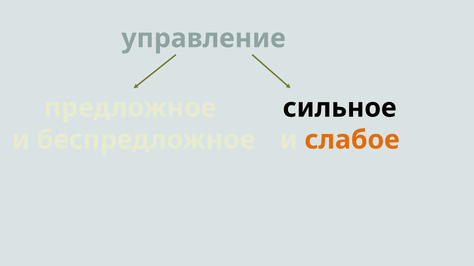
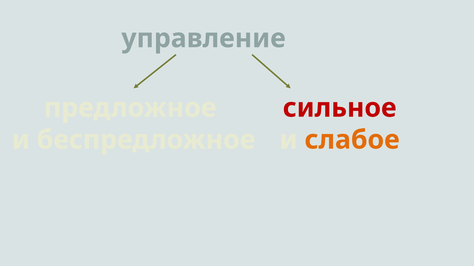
сильное colour: black -> red
